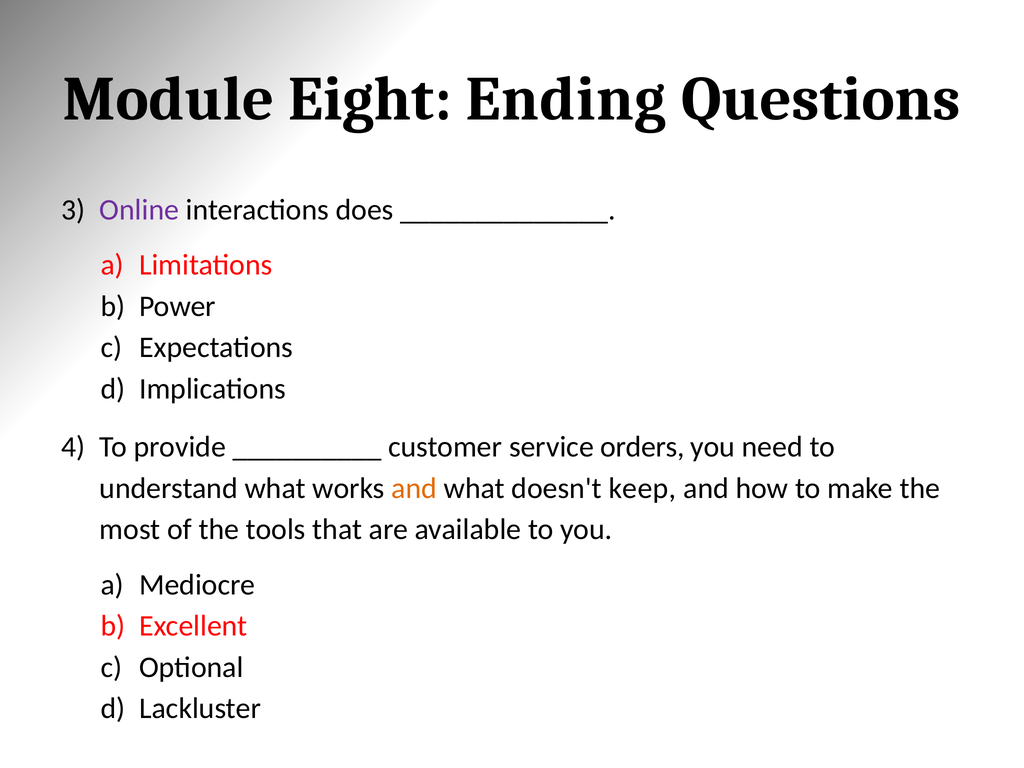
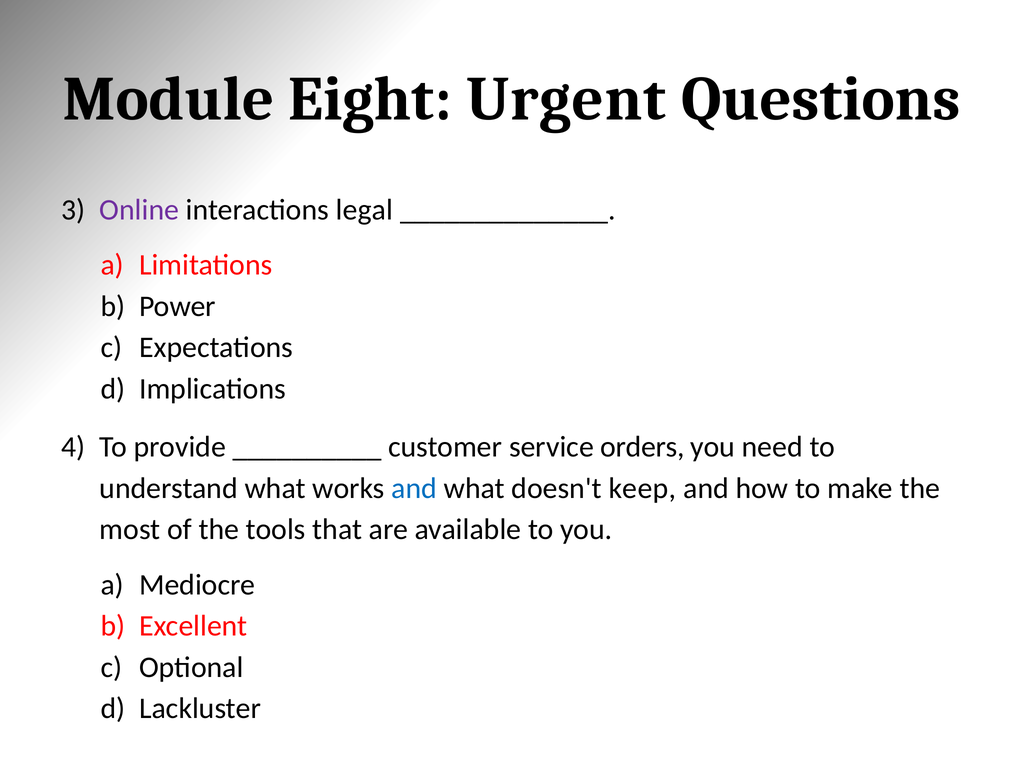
Ending: Ending -> Urgent
does: does -> legal
and at (414, 488) colour: orange -> blue
